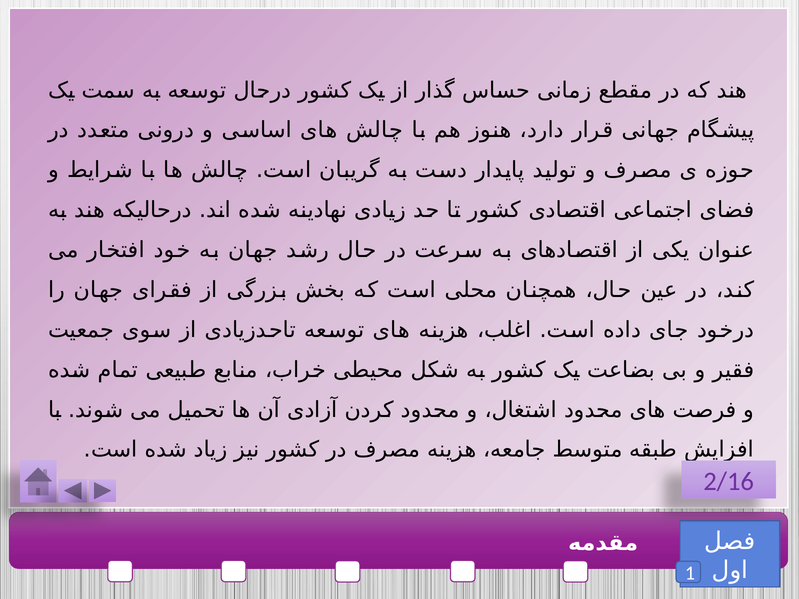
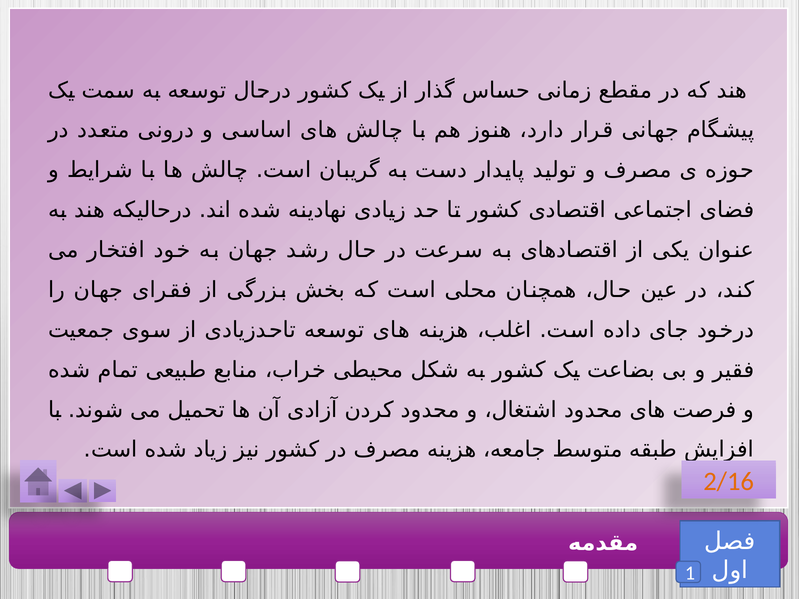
2/16 colour: purple -> orange
